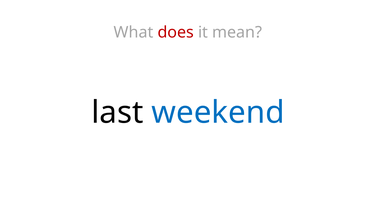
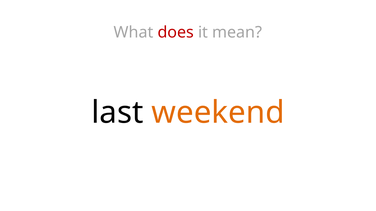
weekend colour: blue -> orange
